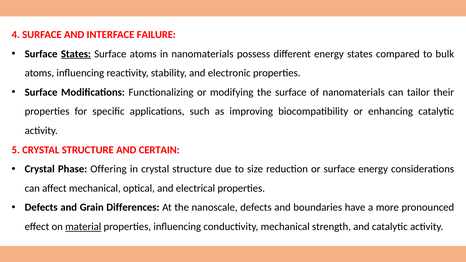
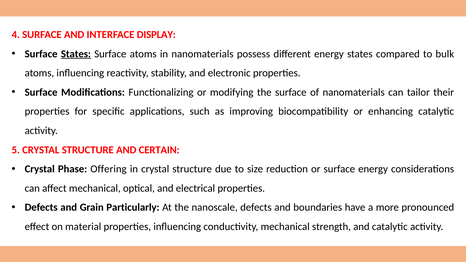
FAILURE: FAILURE -> DISPLAY
Differences: Differences -> Particularly
material underline: present -> none
